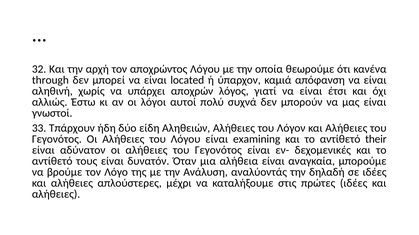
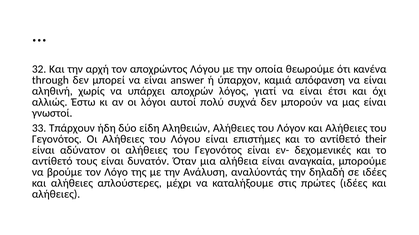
located: located -> answer
examining: examining -> επιστήμες
